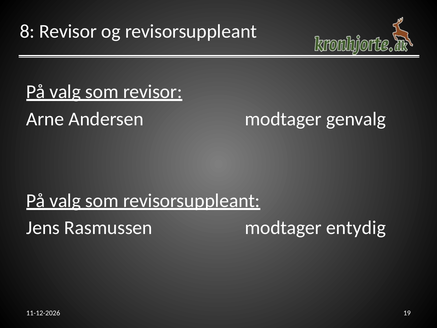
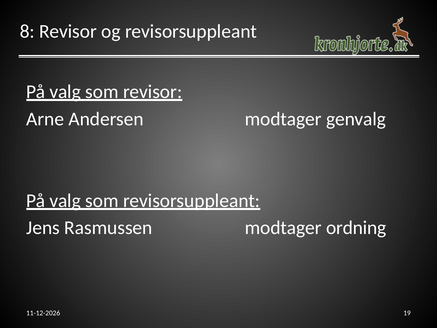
entydig: entydig -> ordning
